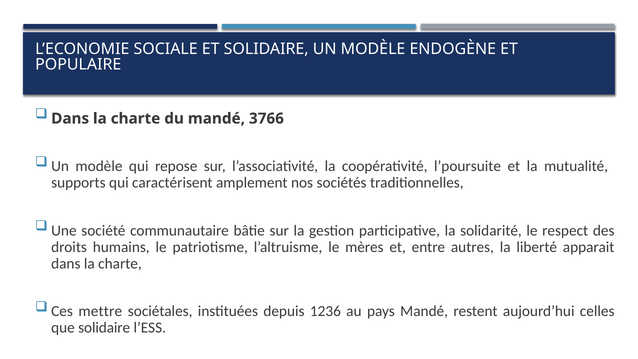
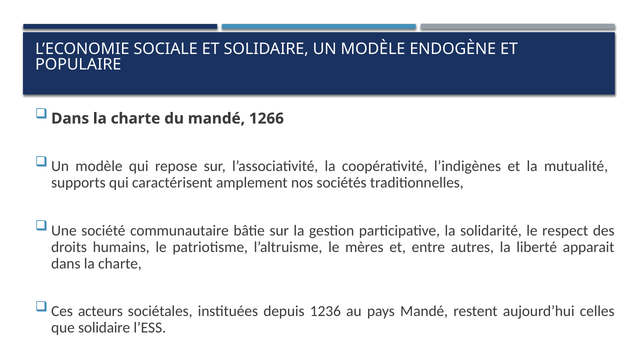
3766: 3766 -> 1266
l’poursuite: l’poursuite -> l’indigènes
mettre: mettre -> acteurs
